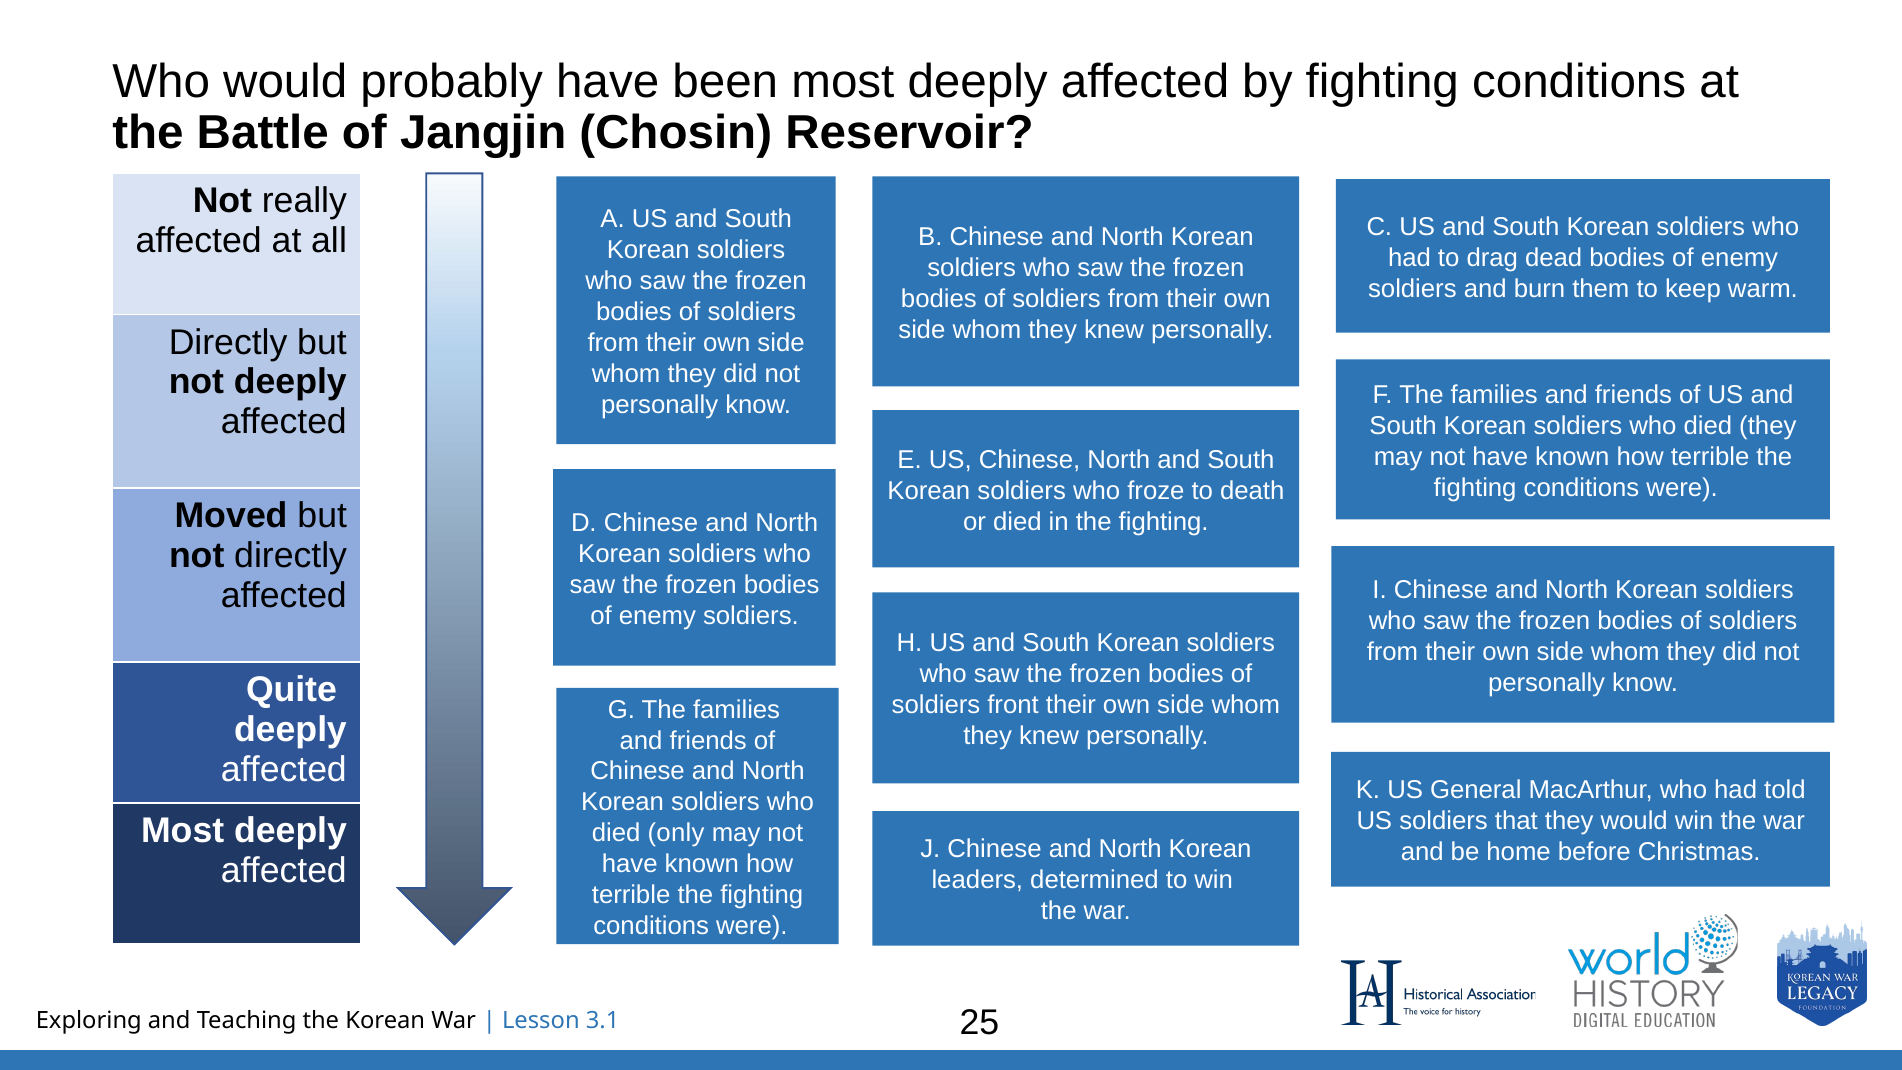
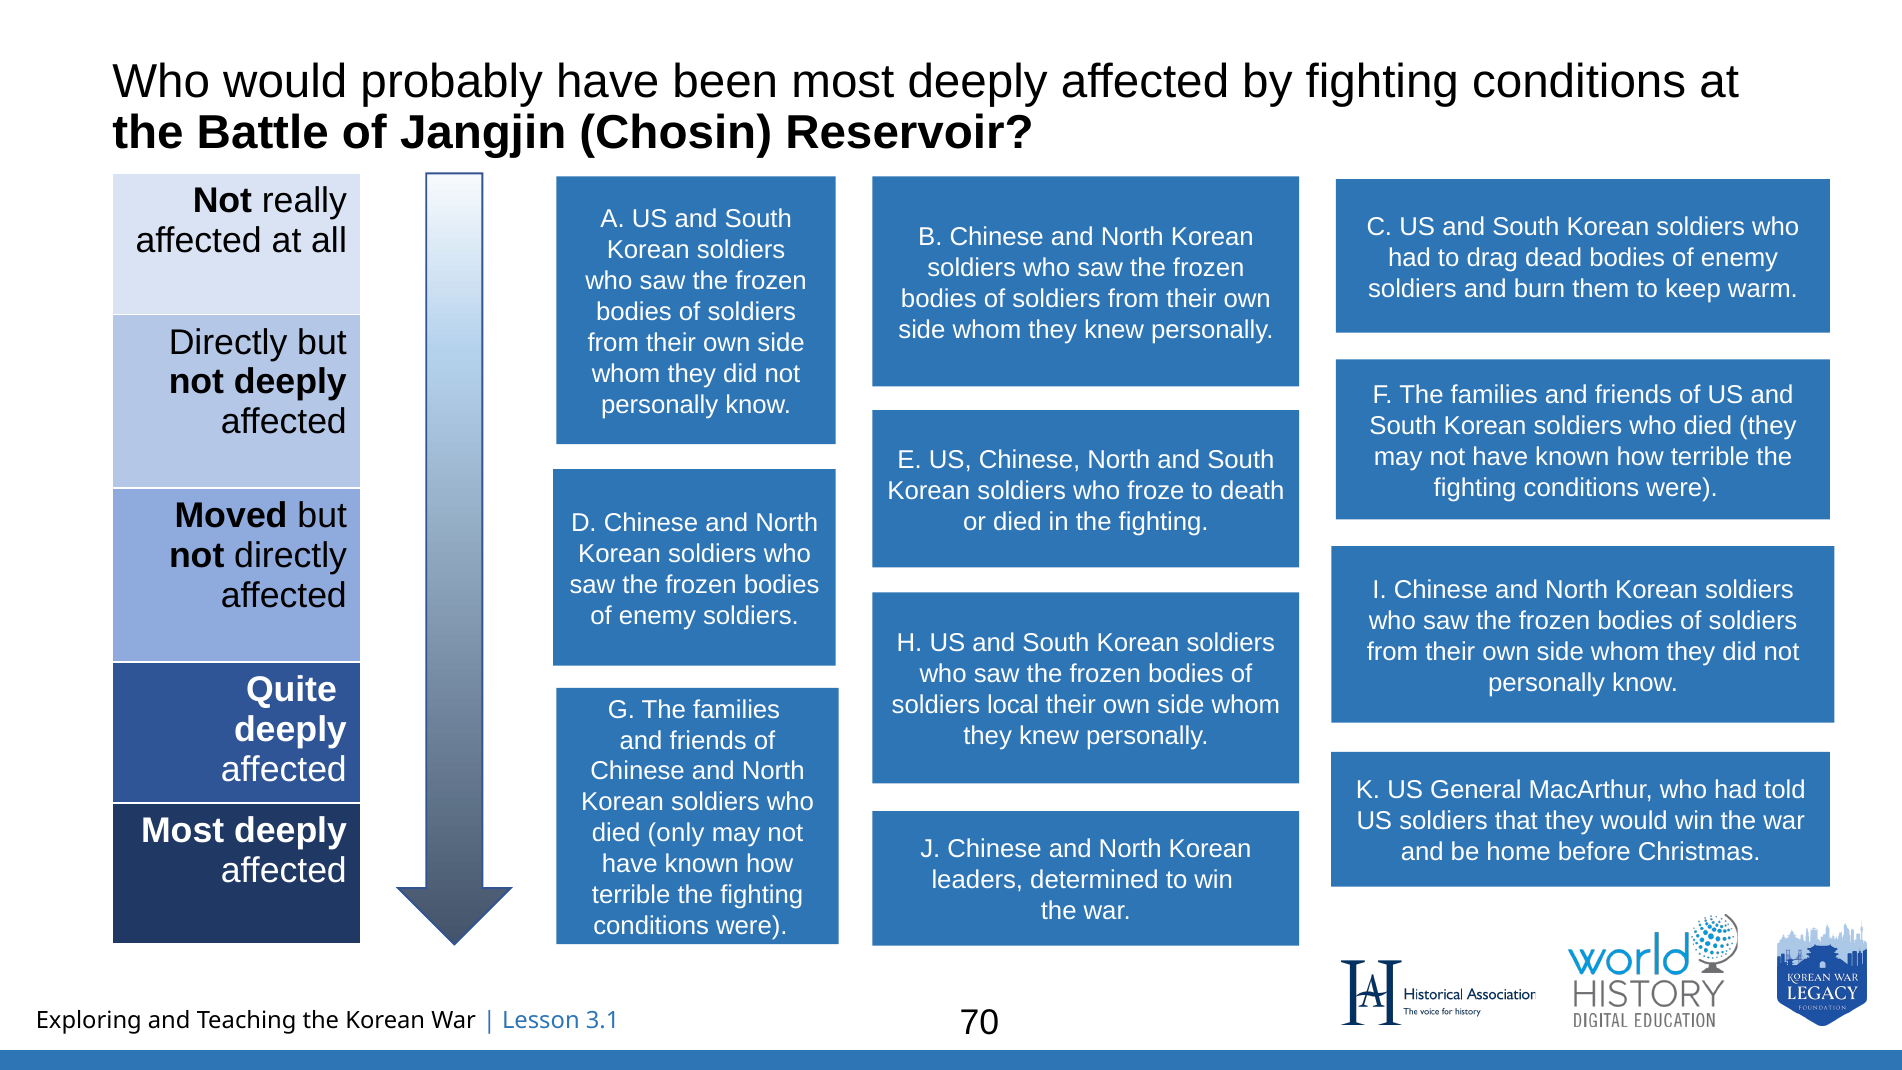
front: front -> local
25: 25 -> 70
